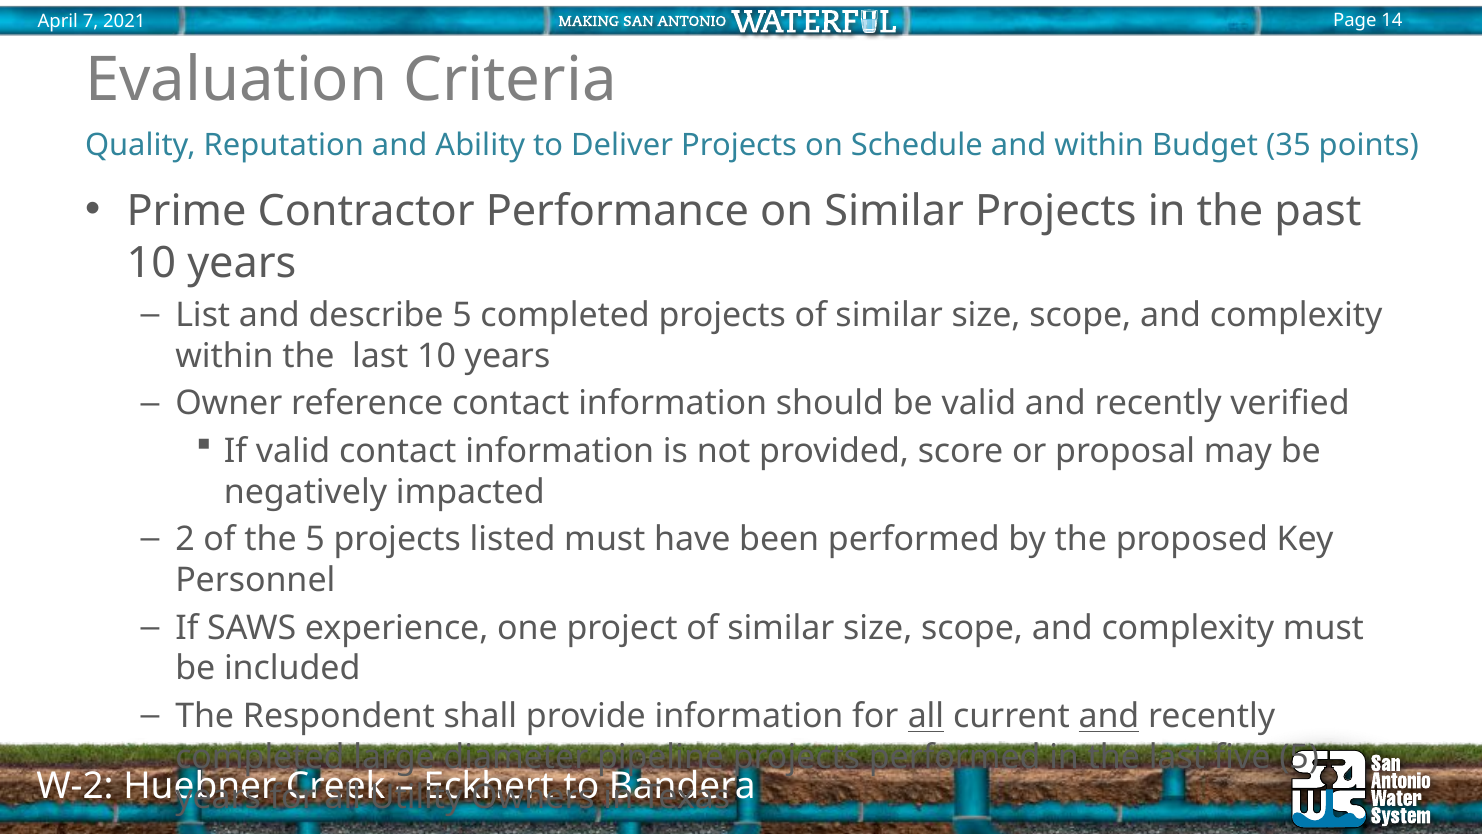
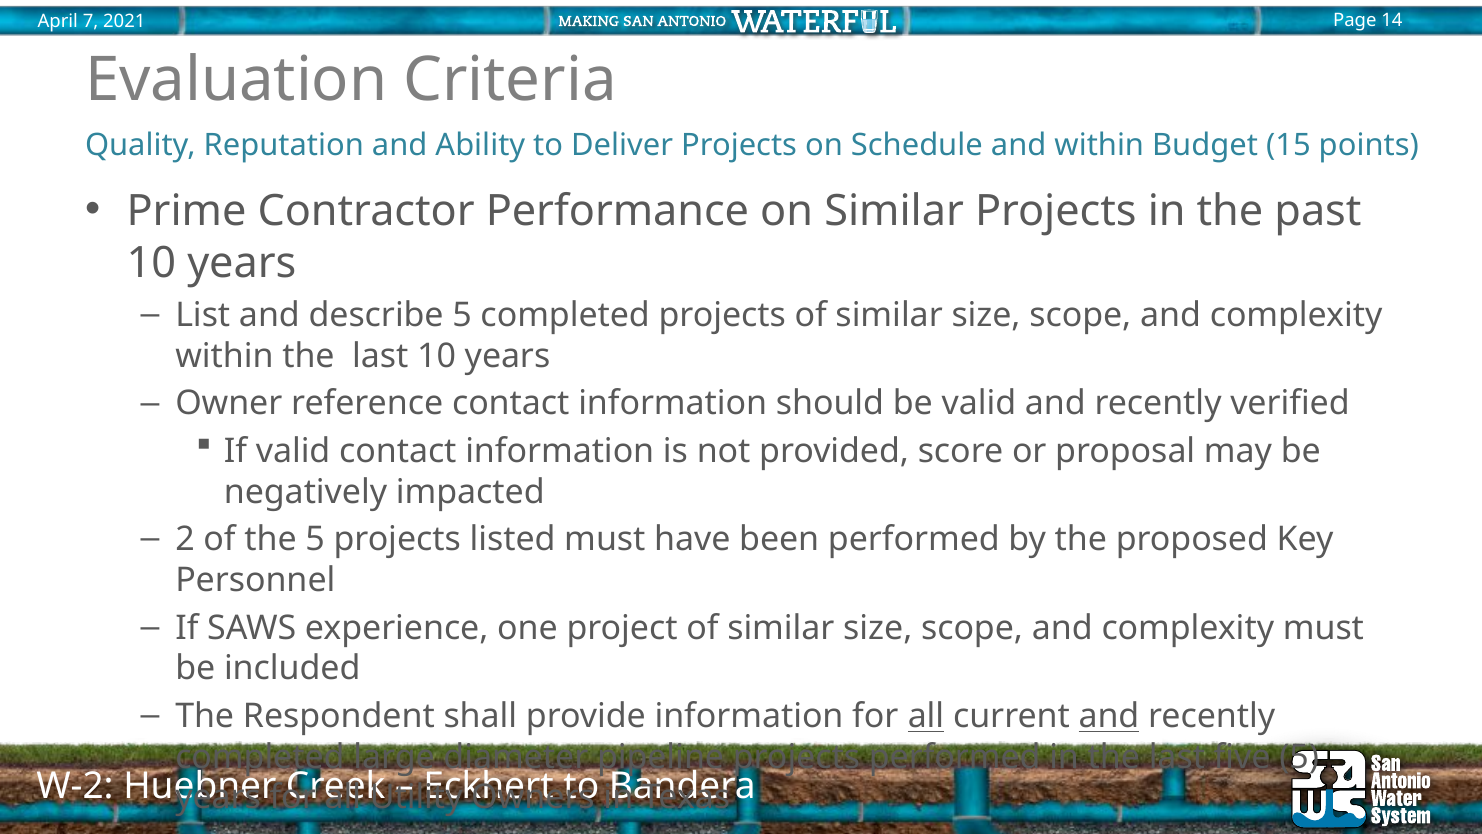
35: 35 -> 15
